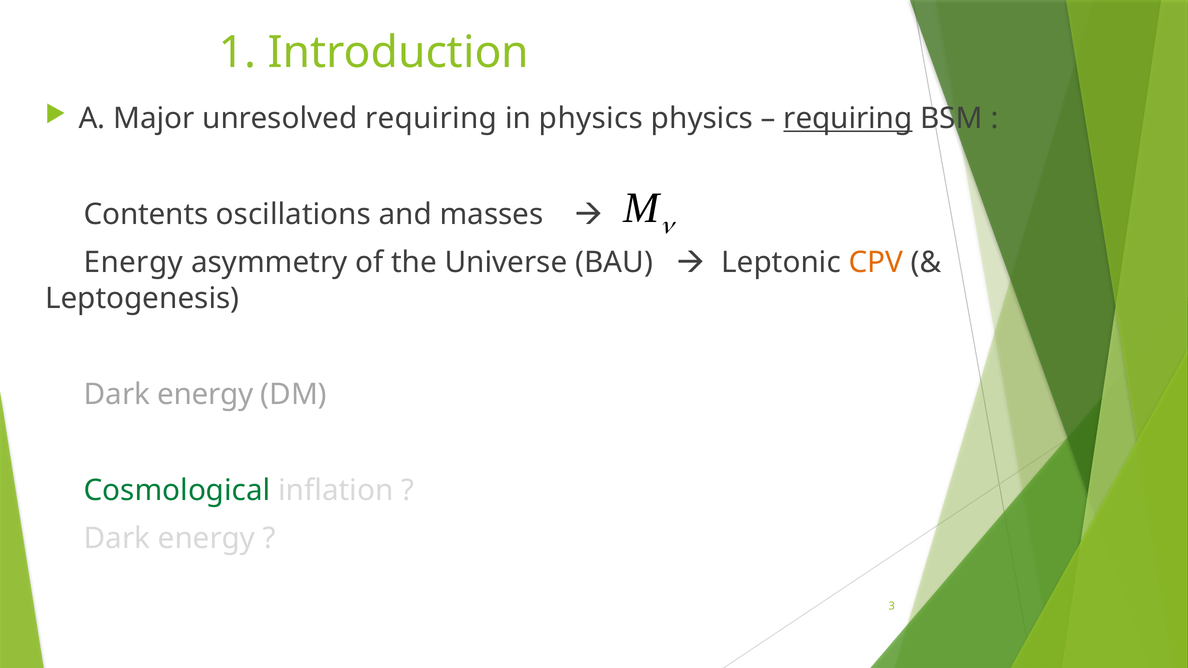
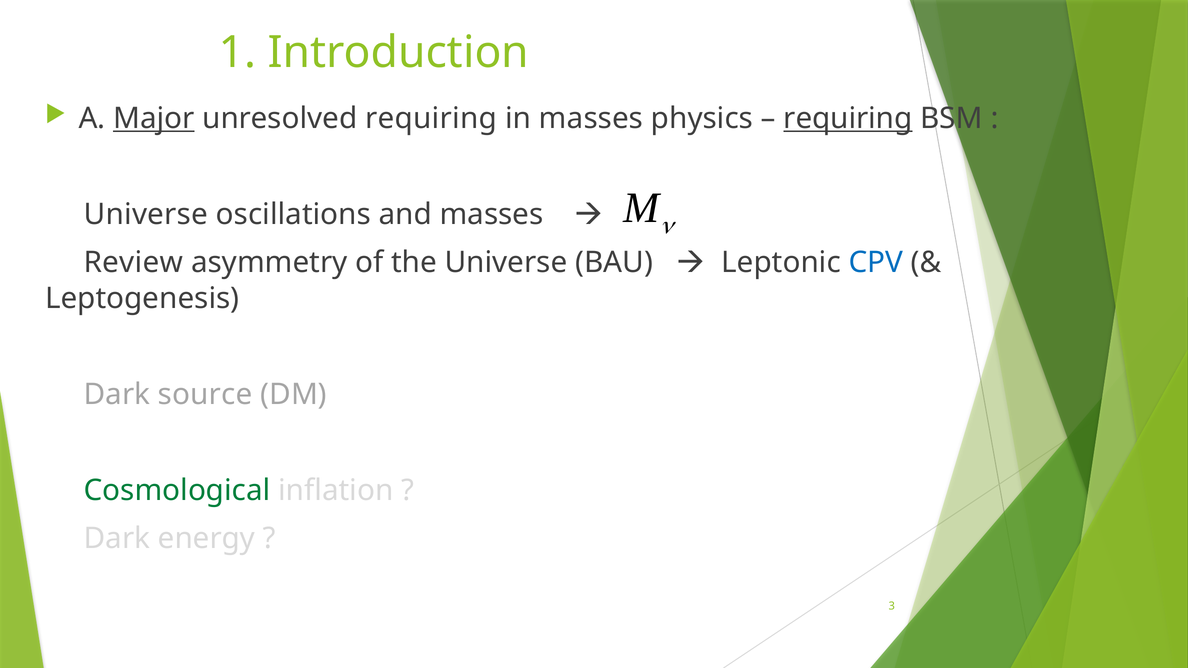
Major underline: none -> present
in physics: physics -> masses
Contents at (146, 215): Contents -> Universe
Energy at (133, 263): Energy -> Review
CPV colour: orange -> blue
energy at (205, 394): energy -> source
